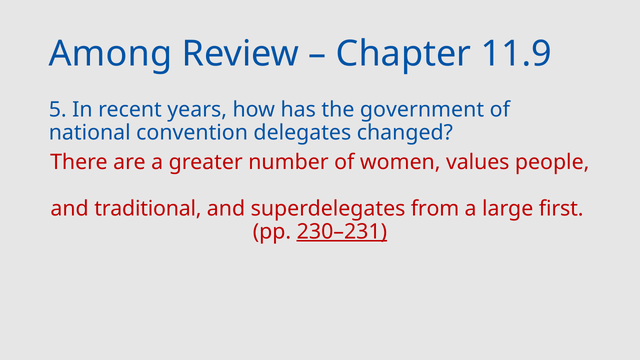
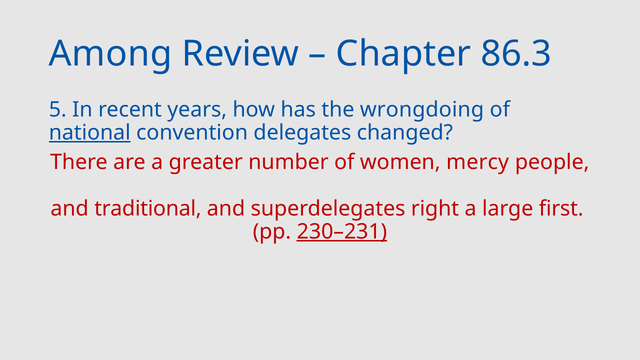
11.9: 11.9 -> 86.3
government: government -> wrongdoing
national underline: none -> present
values: values -> mercy
from: from -> right
